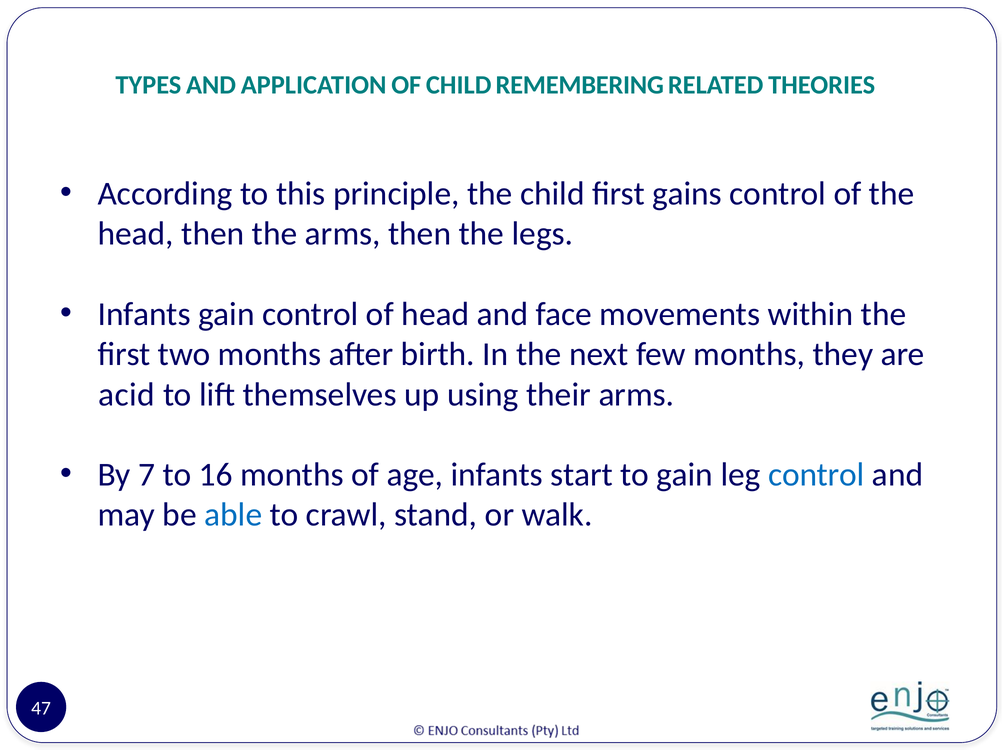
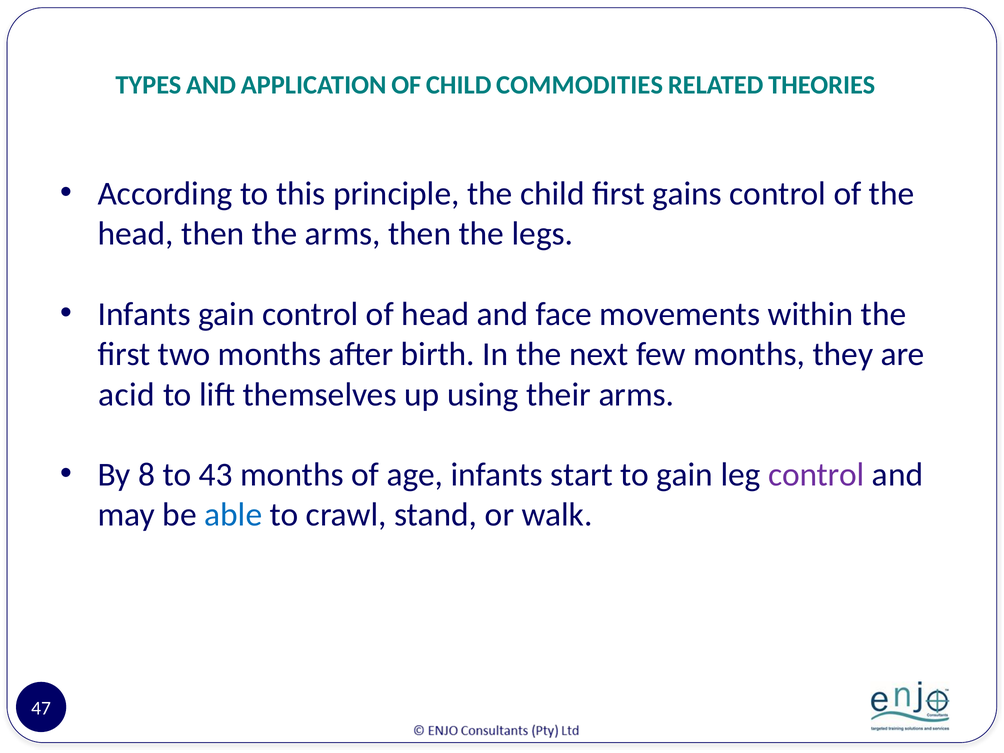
REMEMBERING: REMEMBERING -> COMMODITIES
7: 7 -> 8
16: 16 -> 43
control at (816, 475) colour: blue -> purple
